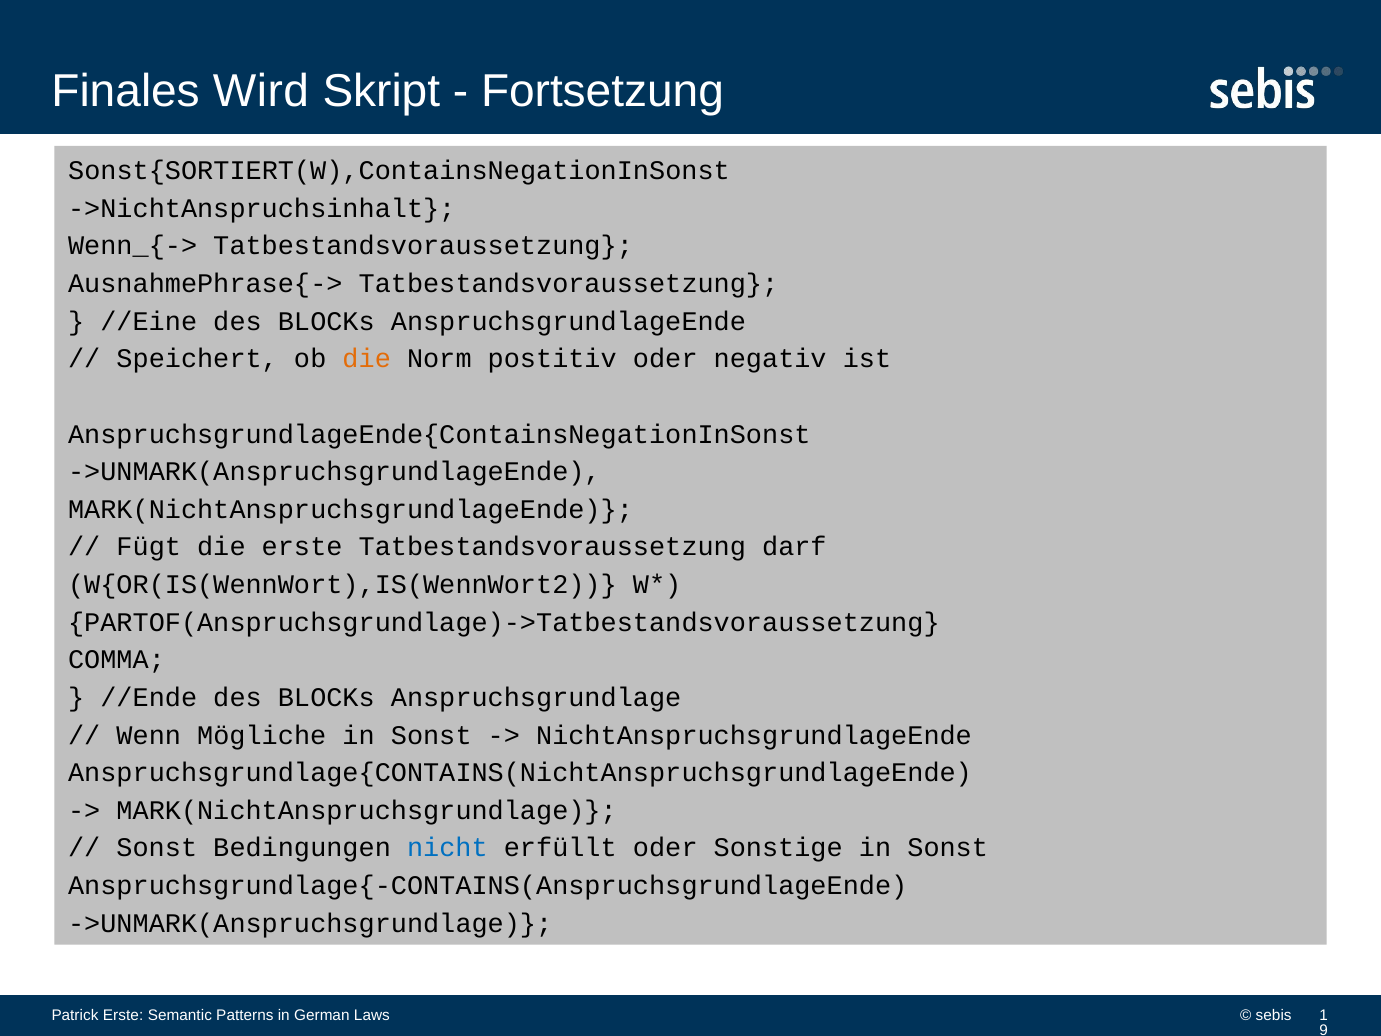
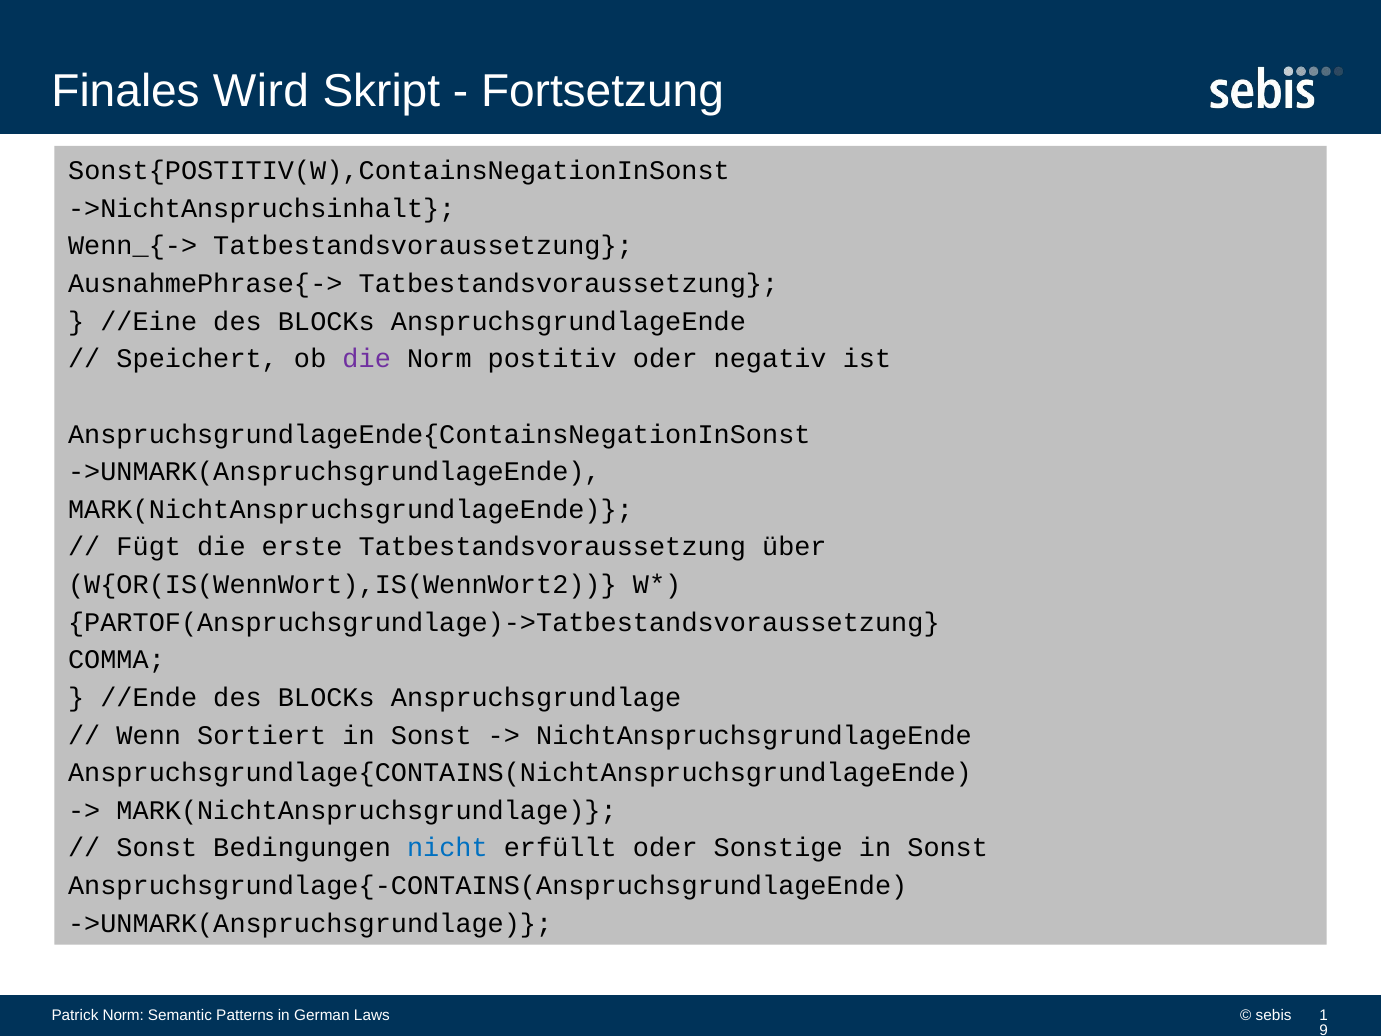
Sonst{SORTIERT(W),ContainsNegationInSonst: Sonst{SORTIERT(W),ContainsNegationInSonst -> Sonst{POSTITIV(W),ContainsNegationInSonst
die at (367, 359) colour: orange -> purple
darf: darf -> über
Mögliche: Mögliche -> Sortiert
Patrick Erste: Erste -> Norm
